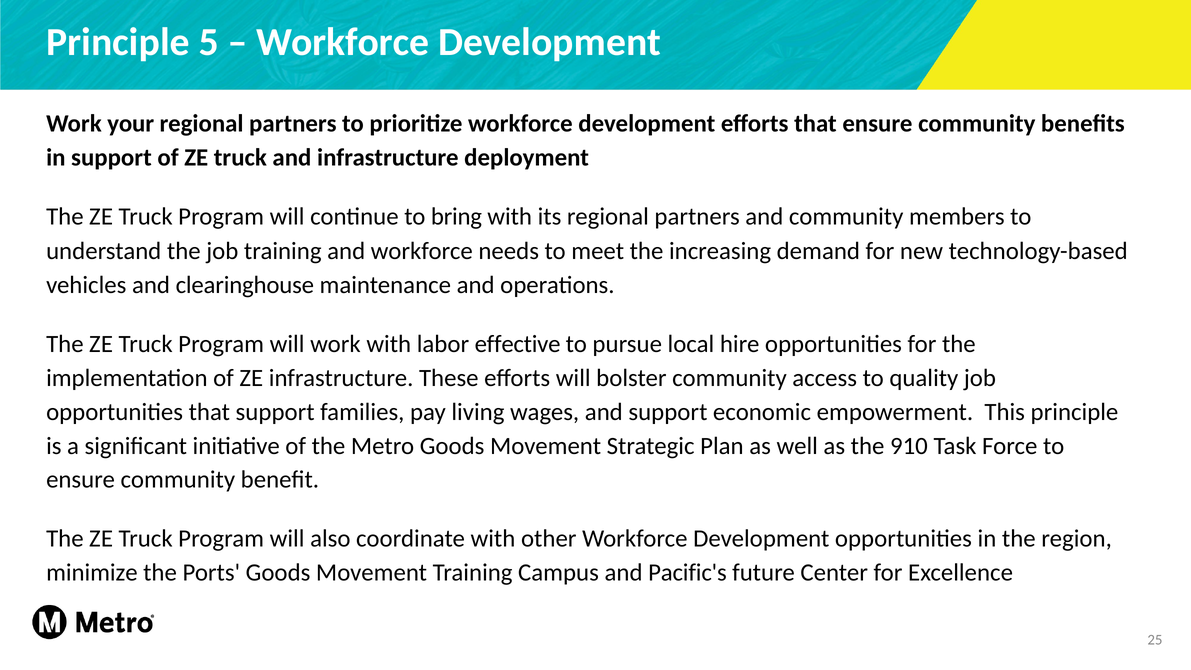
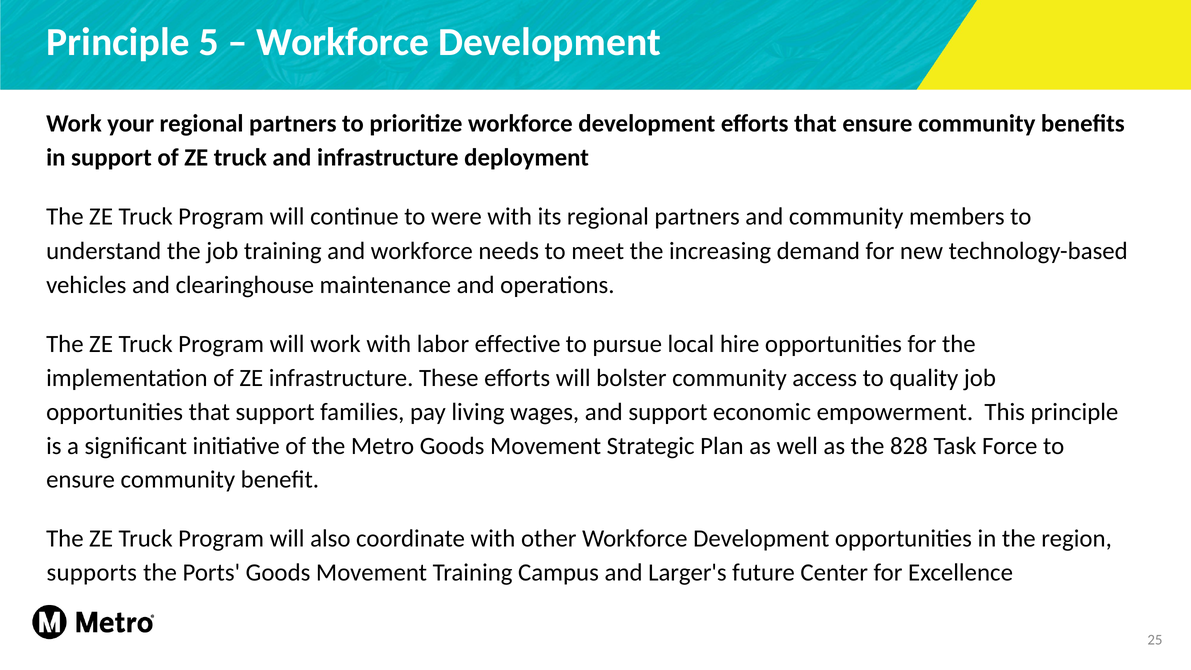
bring: bring -> were
910: 910 -> 828
minimize: minimize -> supports
Pacific's: Pacific's -> Larger's
